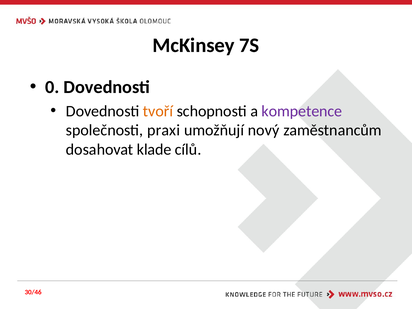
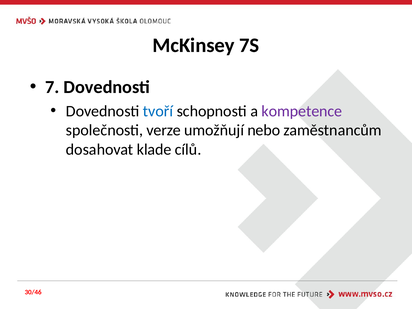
0: 0 -> 7
tvoří colour: orange -> blue
praxi: praxi -> verze
nový: nový -> nebo
